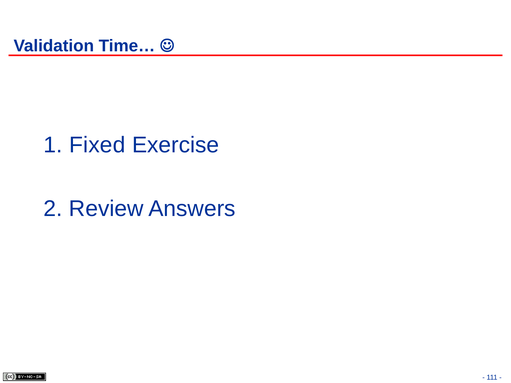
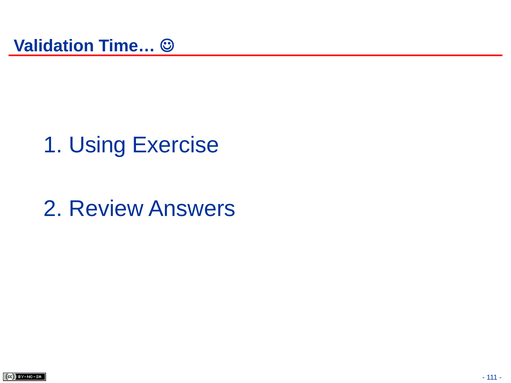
Fixed: Fixed -> Using
